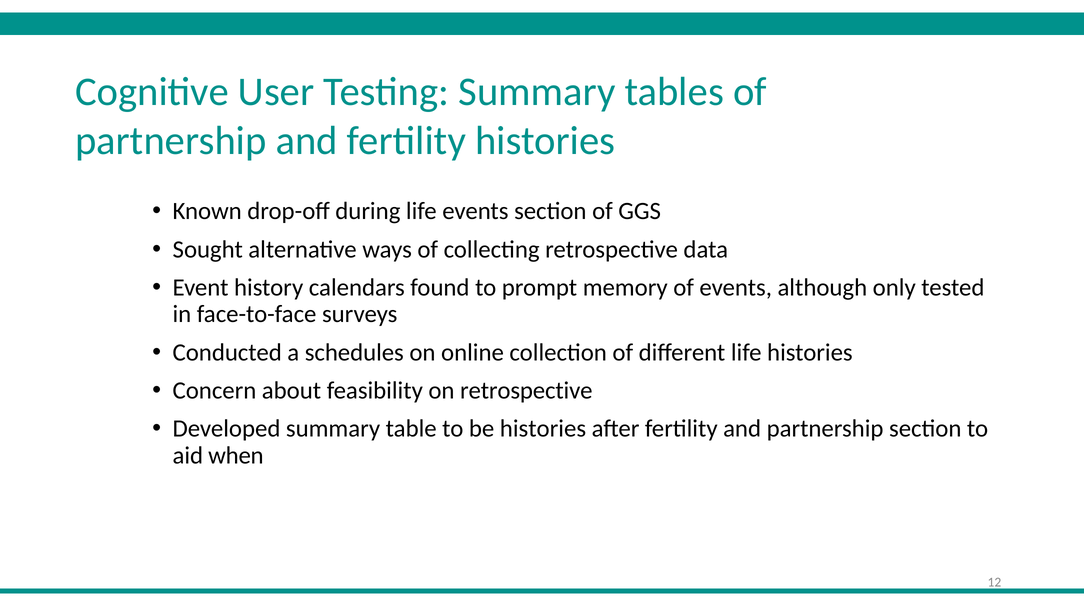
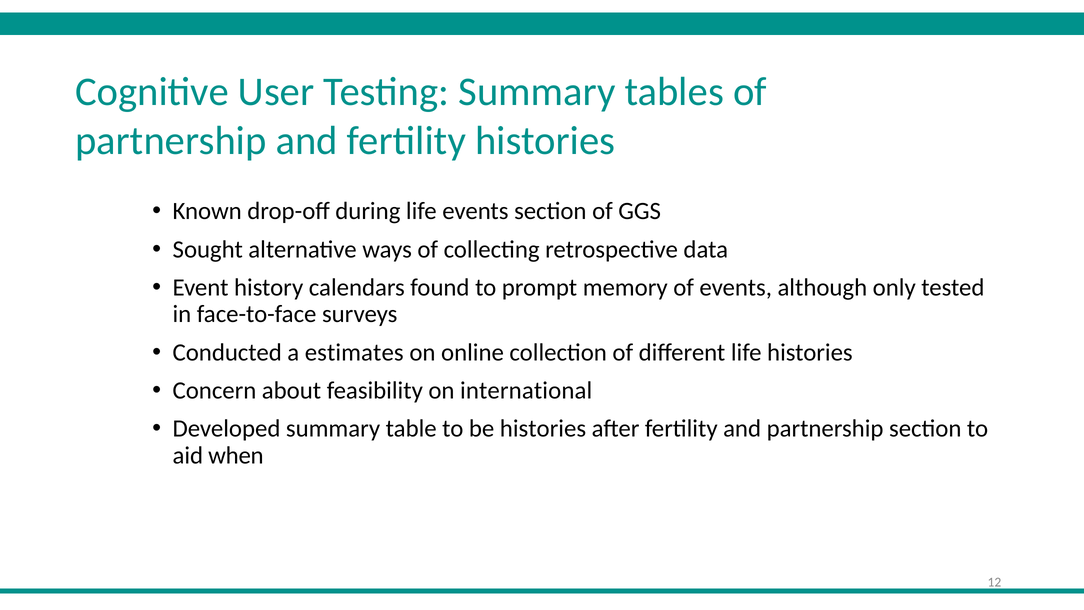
schedules: schedules -> estimates
on retrospective: retrospective -> international
